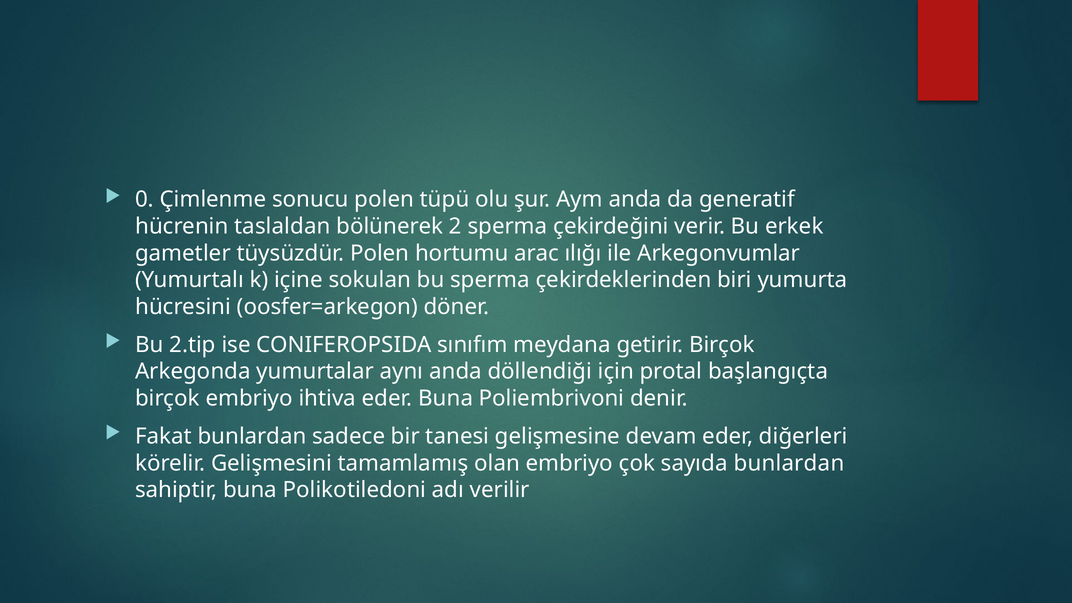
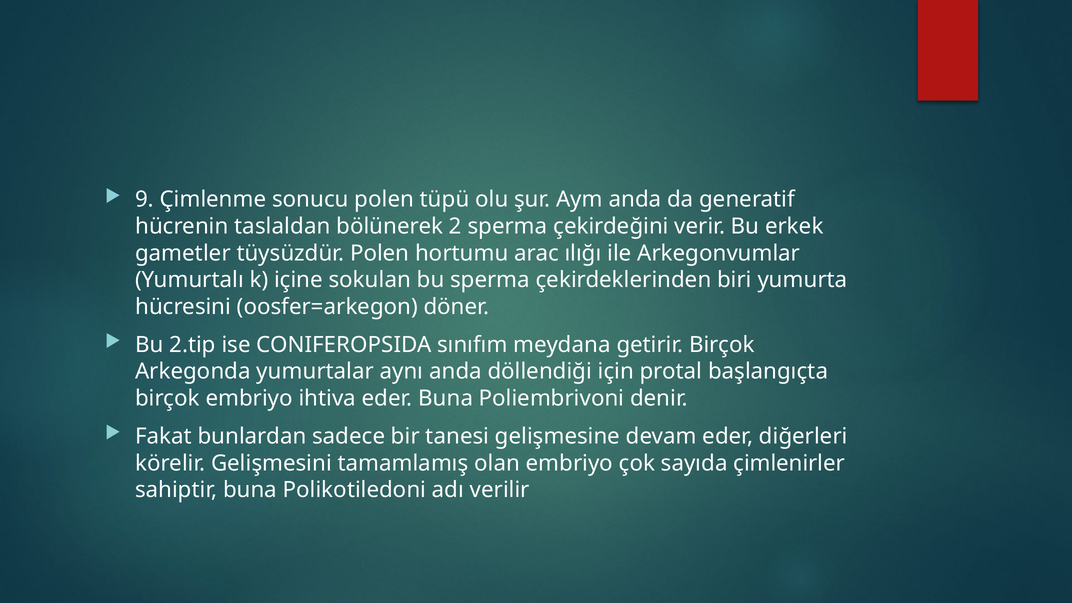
0: 0 -> 9
sayıda bunlardan: bunlardan -> çimlenirler
